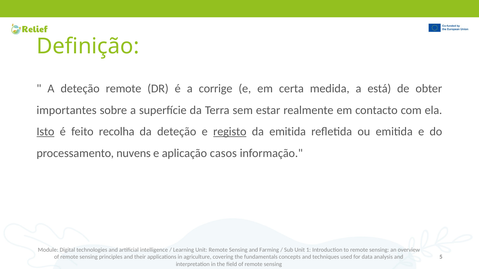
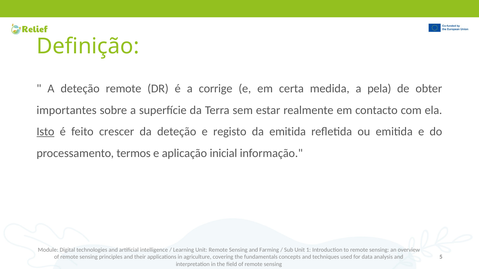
está: está -> pela
recolha: recolha -> crescer
registo underline: present -> none
nuvens: nuvens -> termos
casos: casos -> inicial
